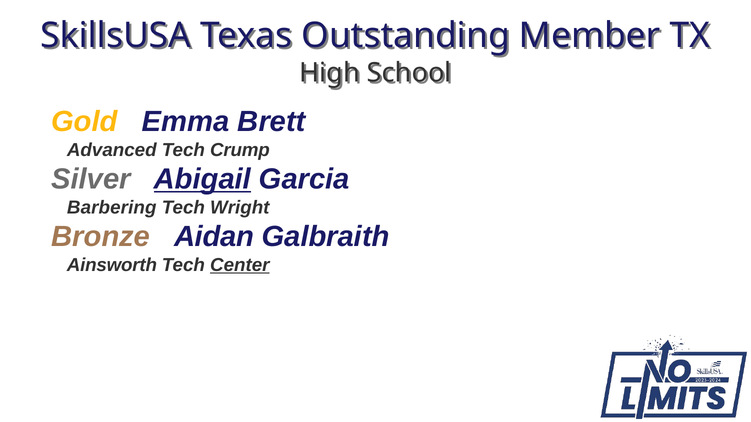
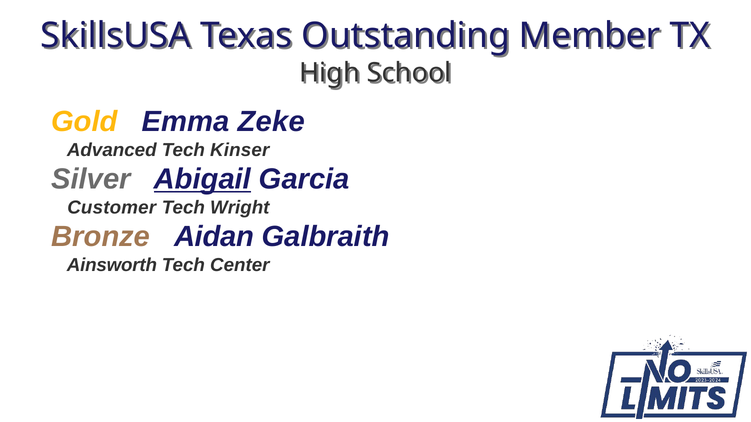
Brett: Brett -> Zeke
Crump: Crump -> Kinser
Barbering: Barbering -> Customer
Center underline: present -> none
